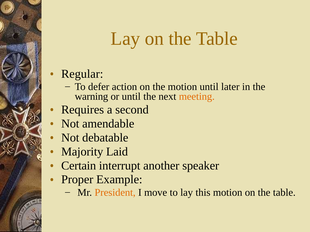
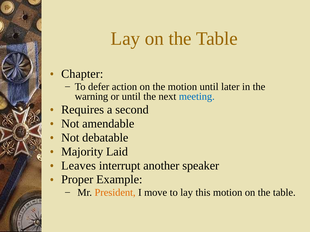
Regular: Regular -> Chapter
meeting colour: orange -> blue
Certain: Certain -> Leaves
